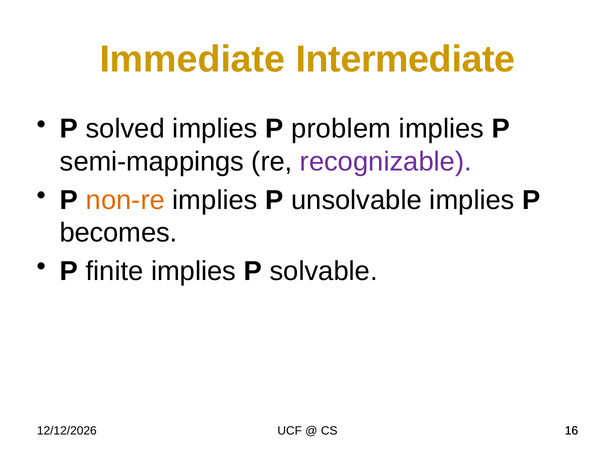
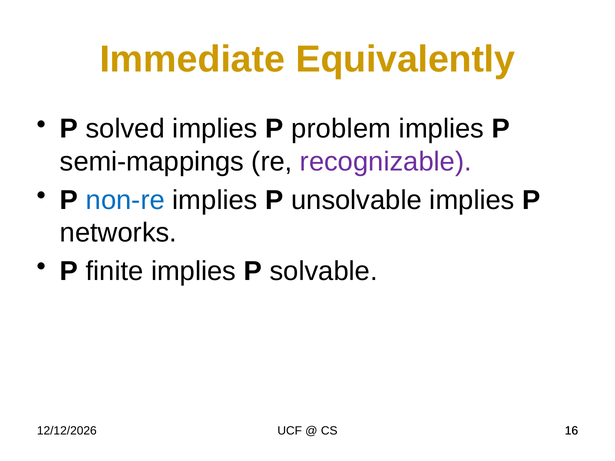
Intermediate: Intermediate -> Equivalently
non-re colour: orange -> blue
becomes: becomes -> networks
